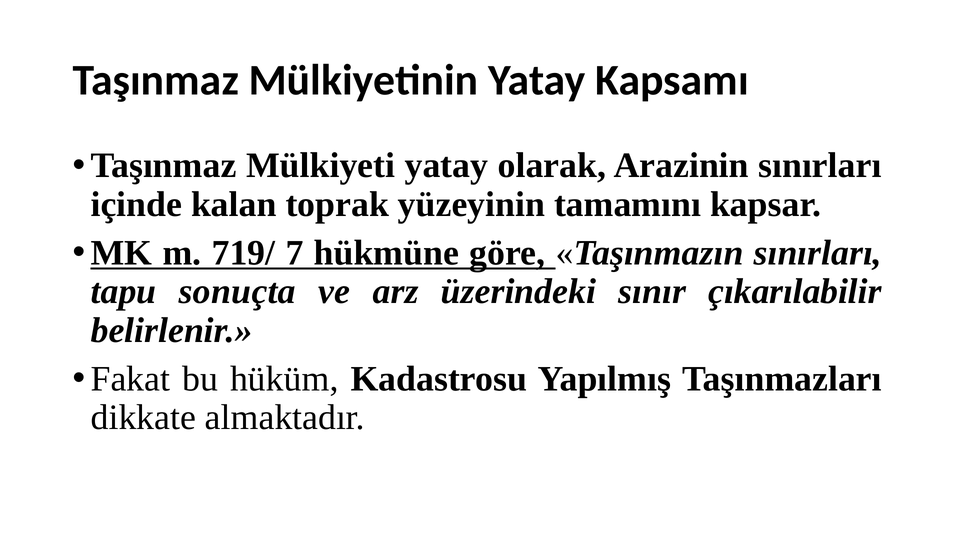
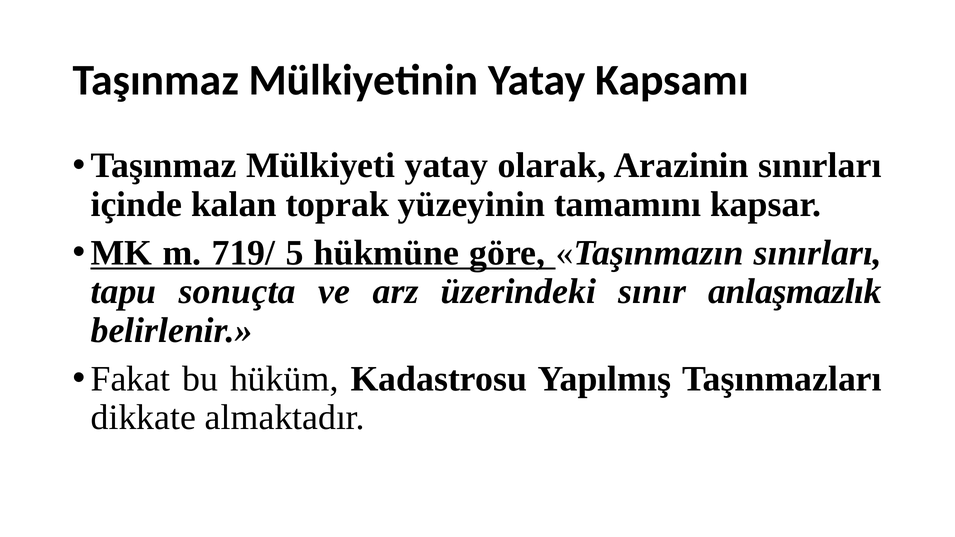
7: 7 -> 5
çıkarılabilir: çıkarılabilir -> anlaşmazlık
